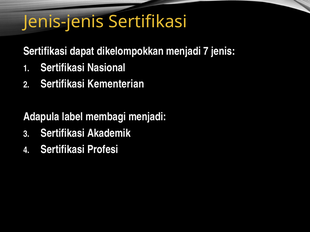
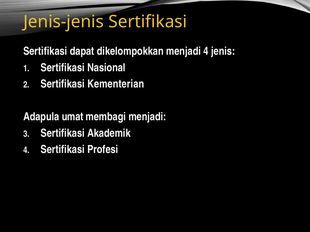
menjadi 7: 7 -> 4
label: label -> umat
